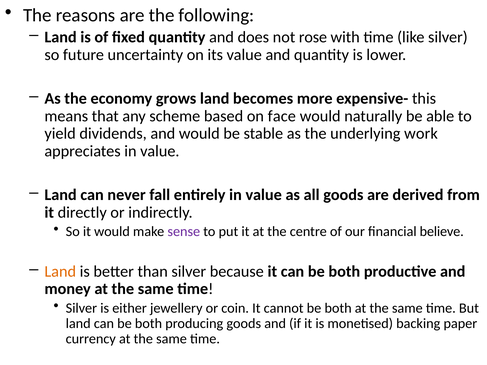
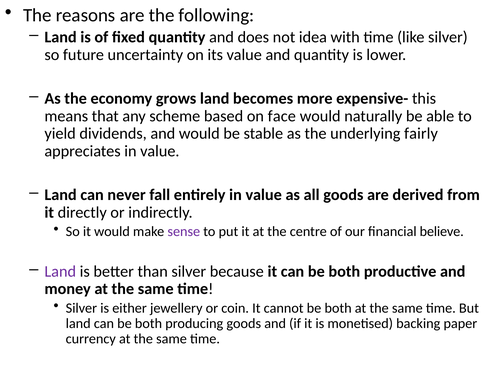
rose: rose -> idea
work: work -> fairly
Land at (60, 272) colour: orange -> purple
